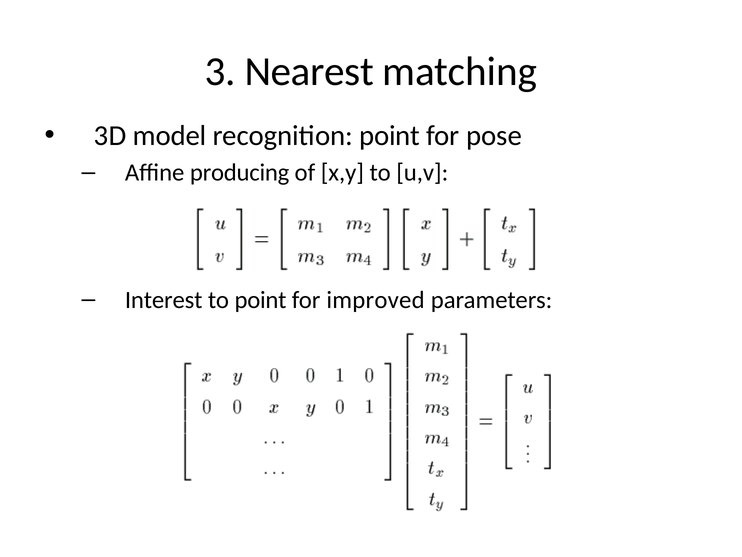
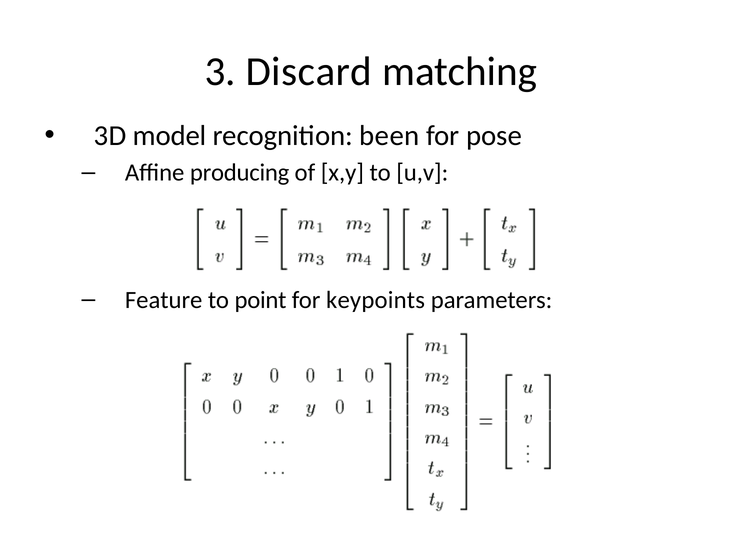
Nearest: Nearest -> Discard
recognition point: point -> been
Interest: Interest -> Feature
improved: improved -> keypoints
